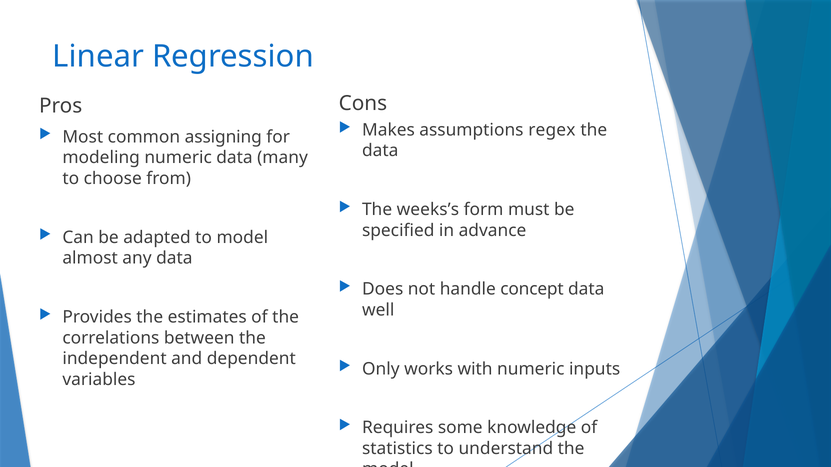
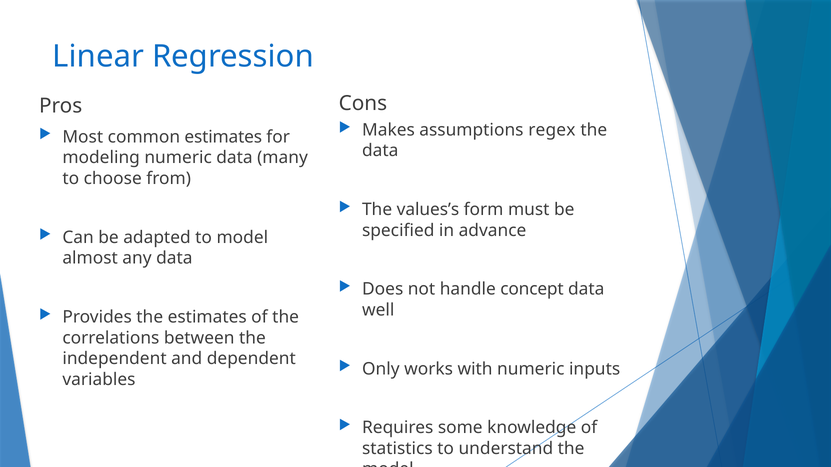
common assigning: assigning -> estimates
weeks’s: weeks’s -> values’s
